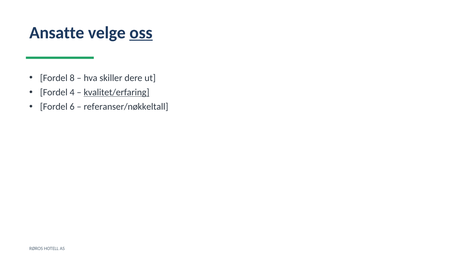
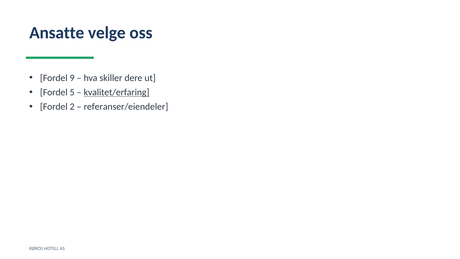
oss underline: present -> none
8: 8 -> 9
4: 4 -> 5
6: 6 -> 2
referanser/nøkkeltall: referanser/nøkkeltall -> referanser/eiendeler
